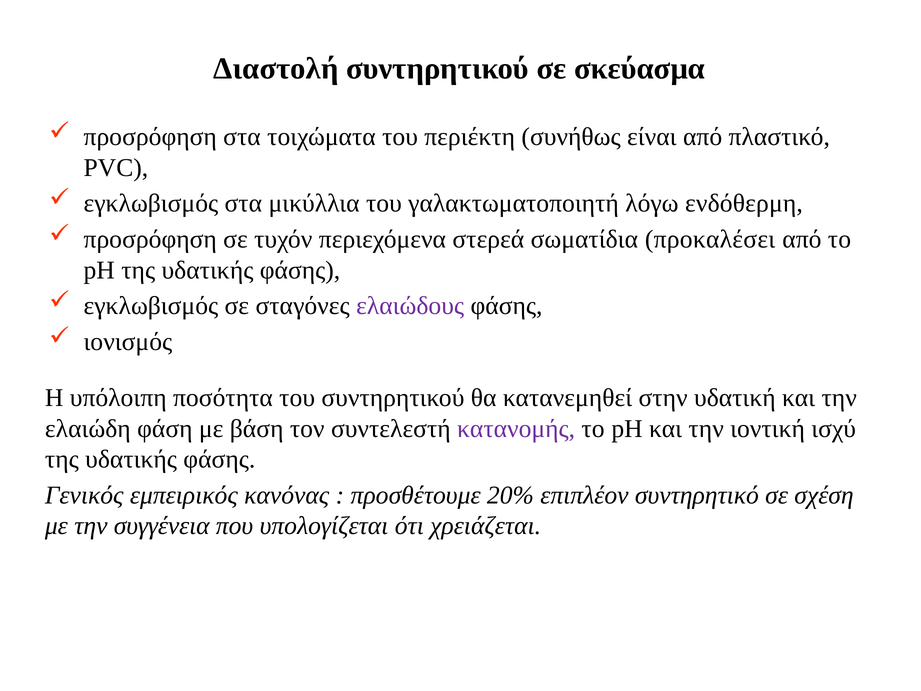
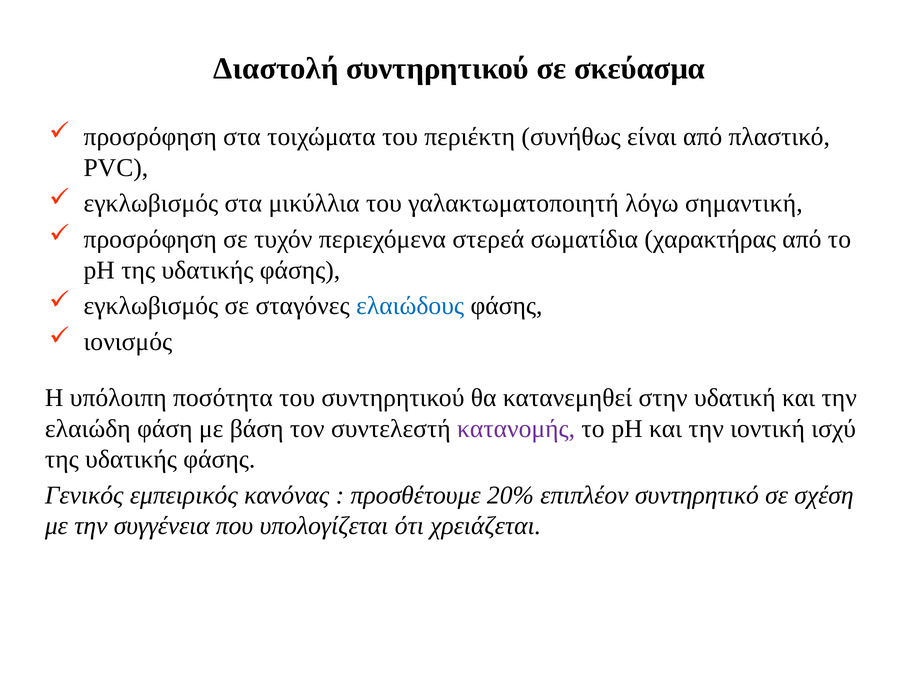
ενδόθερμη: ενδόθερμη -> σημαντική
προκαλέσει: προκαλέσει -> χαρακτήρας
ελαιώδους colour: purple -> blue
